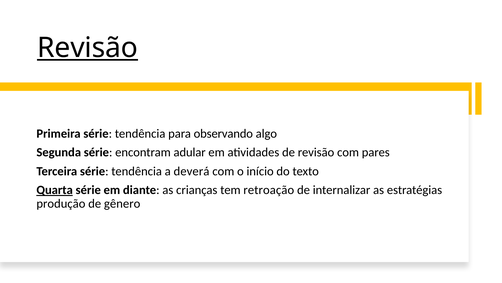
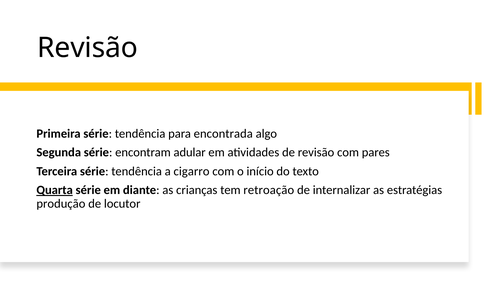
Revisão at (88, 48) underline: present -> none
observando: observando -> encontrada
deverá: deverá -> cigarro
gênero: gênero -> locutor
